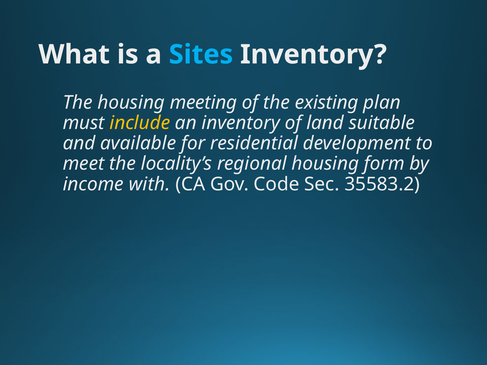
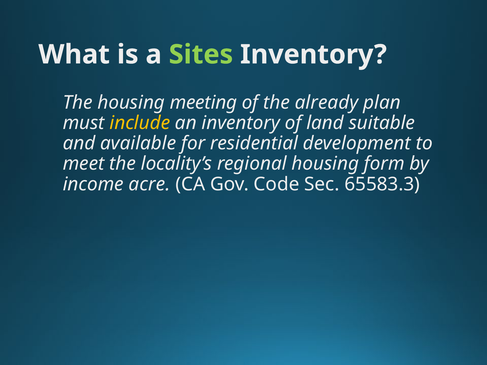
Sites colour: light blue -> light green
existing: existing -> already
with: with -> acre
35583.2: 35583.2 -> 65583.3
